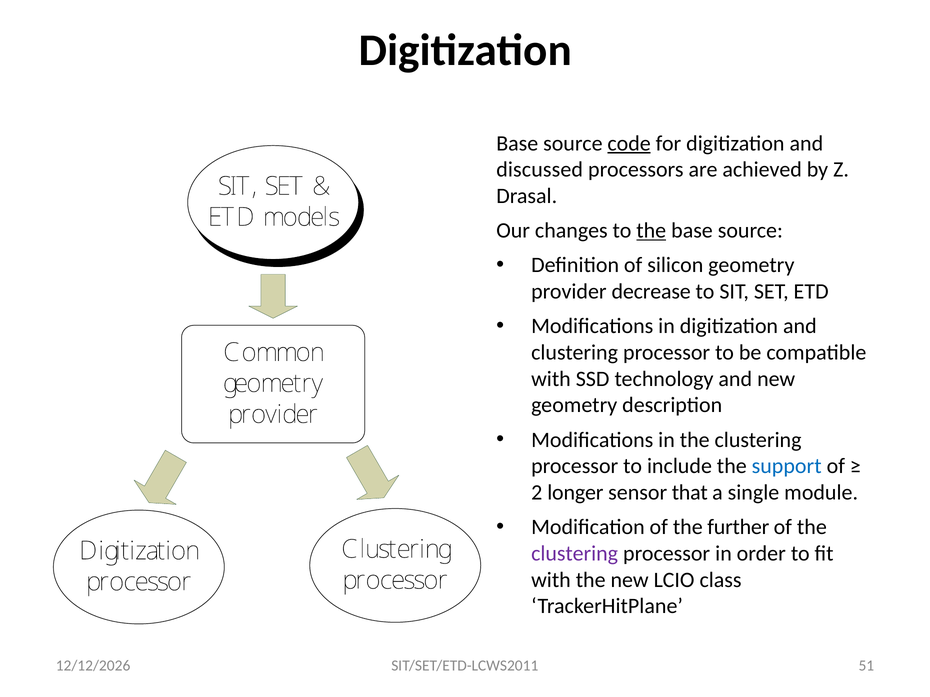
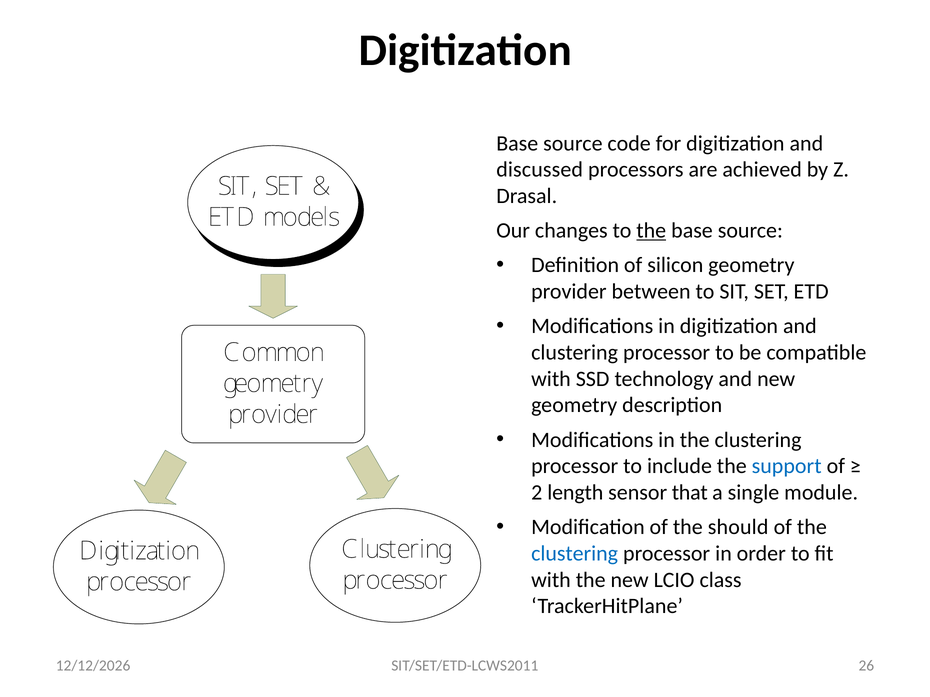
code underline: present -> none
decrease: decrease -> between
longer: longer -> length
further: further -> should
clustering at (575, 554) colour: purple -> blue
51: 51 -> 26
